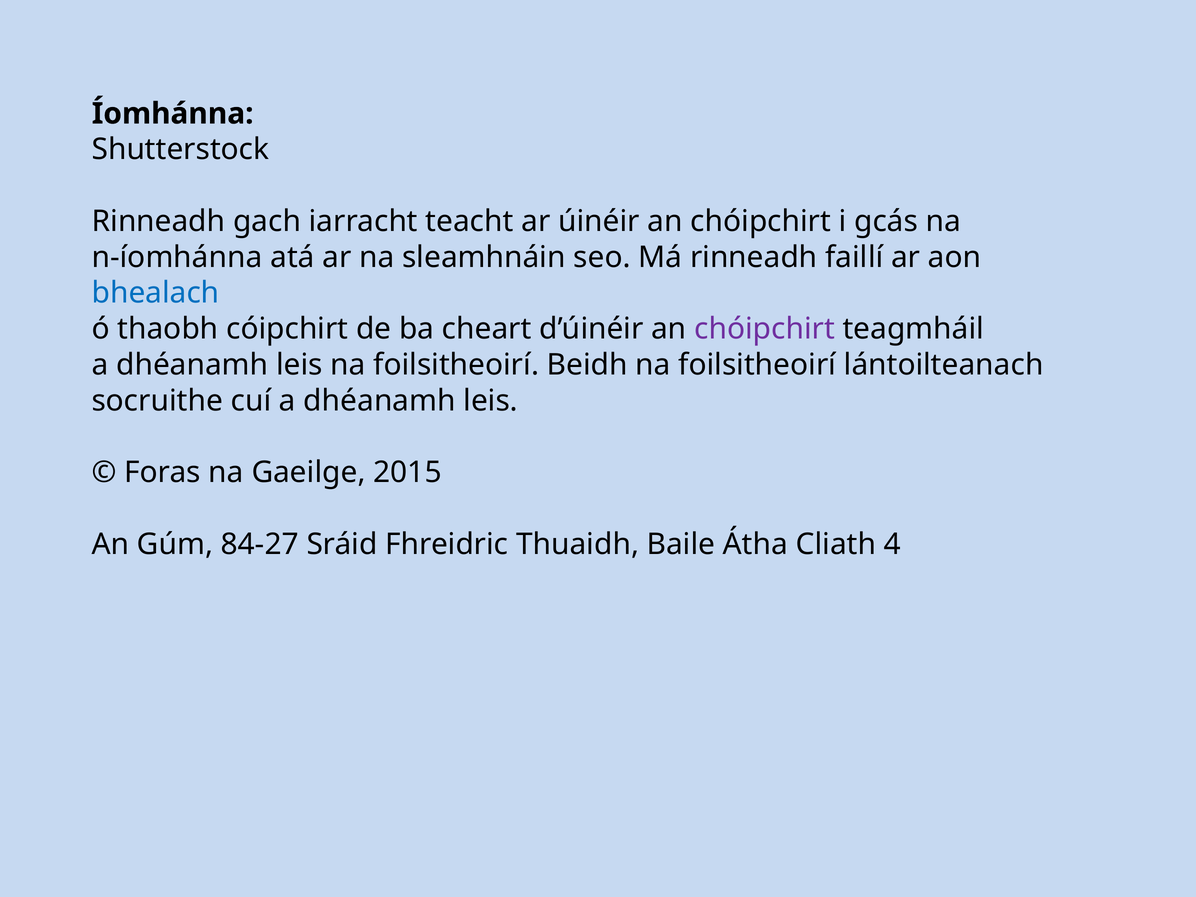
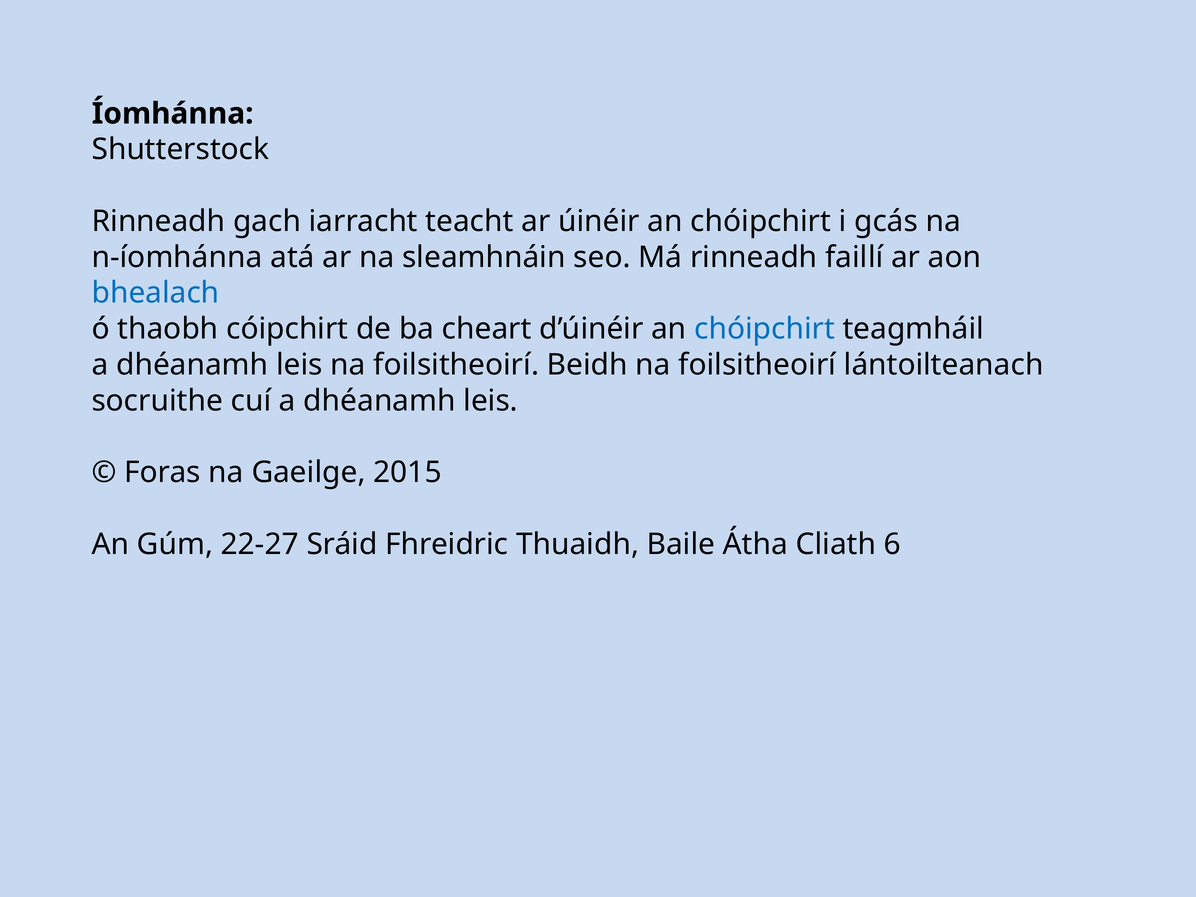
chóipchirt at (765, 329) colour: purple -> blue
84-27: 84-27 -> 22-27
4: 4 -> 6
